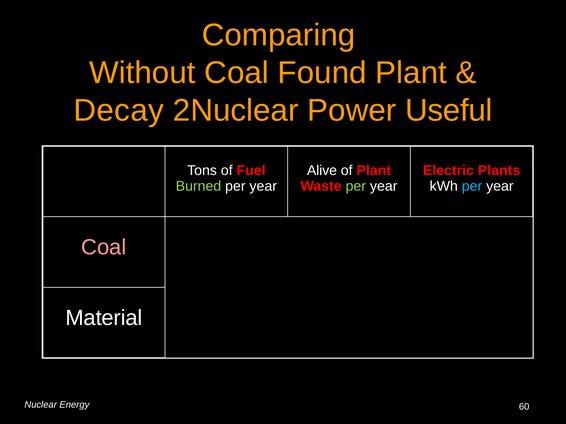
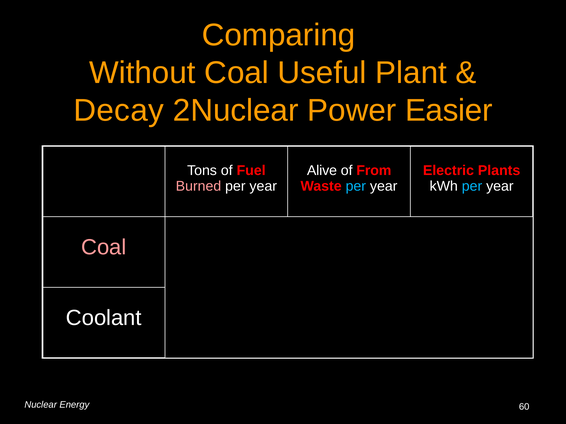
Found: Found -> Useful
Useful: Useful -> Easier
of Plant: Plant -> From
Burned colour: light green -> pink
per at (356, 186) colour: light green -> light blue
Material: Material -> Coolant
